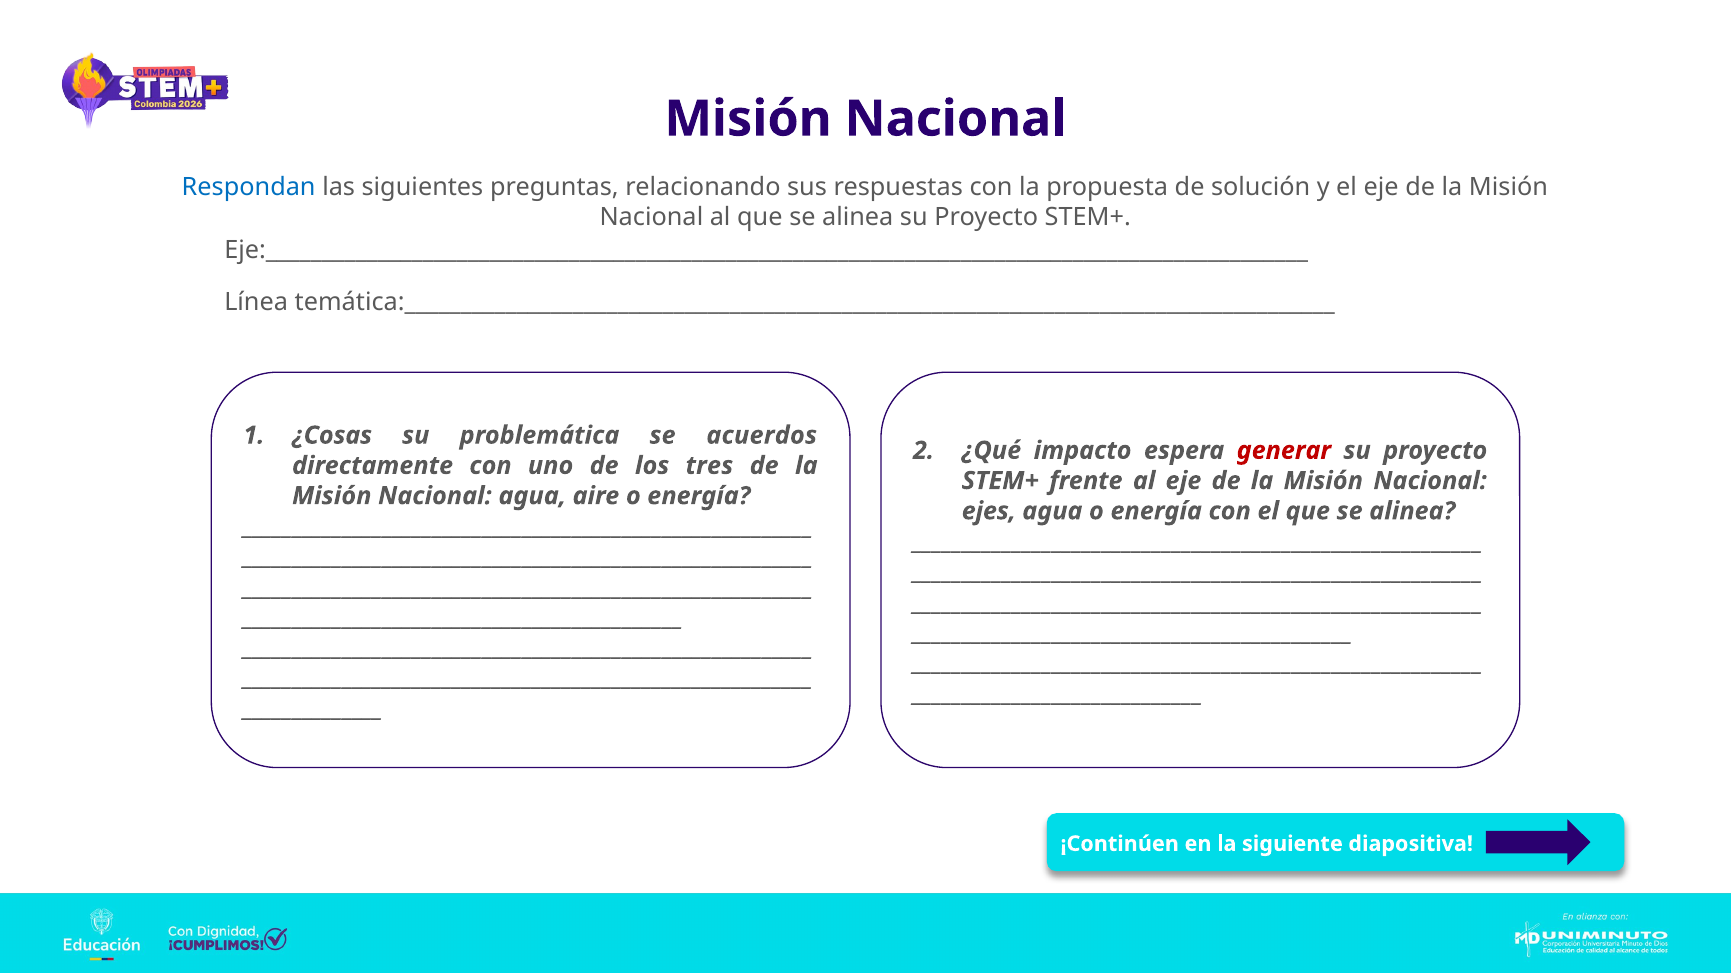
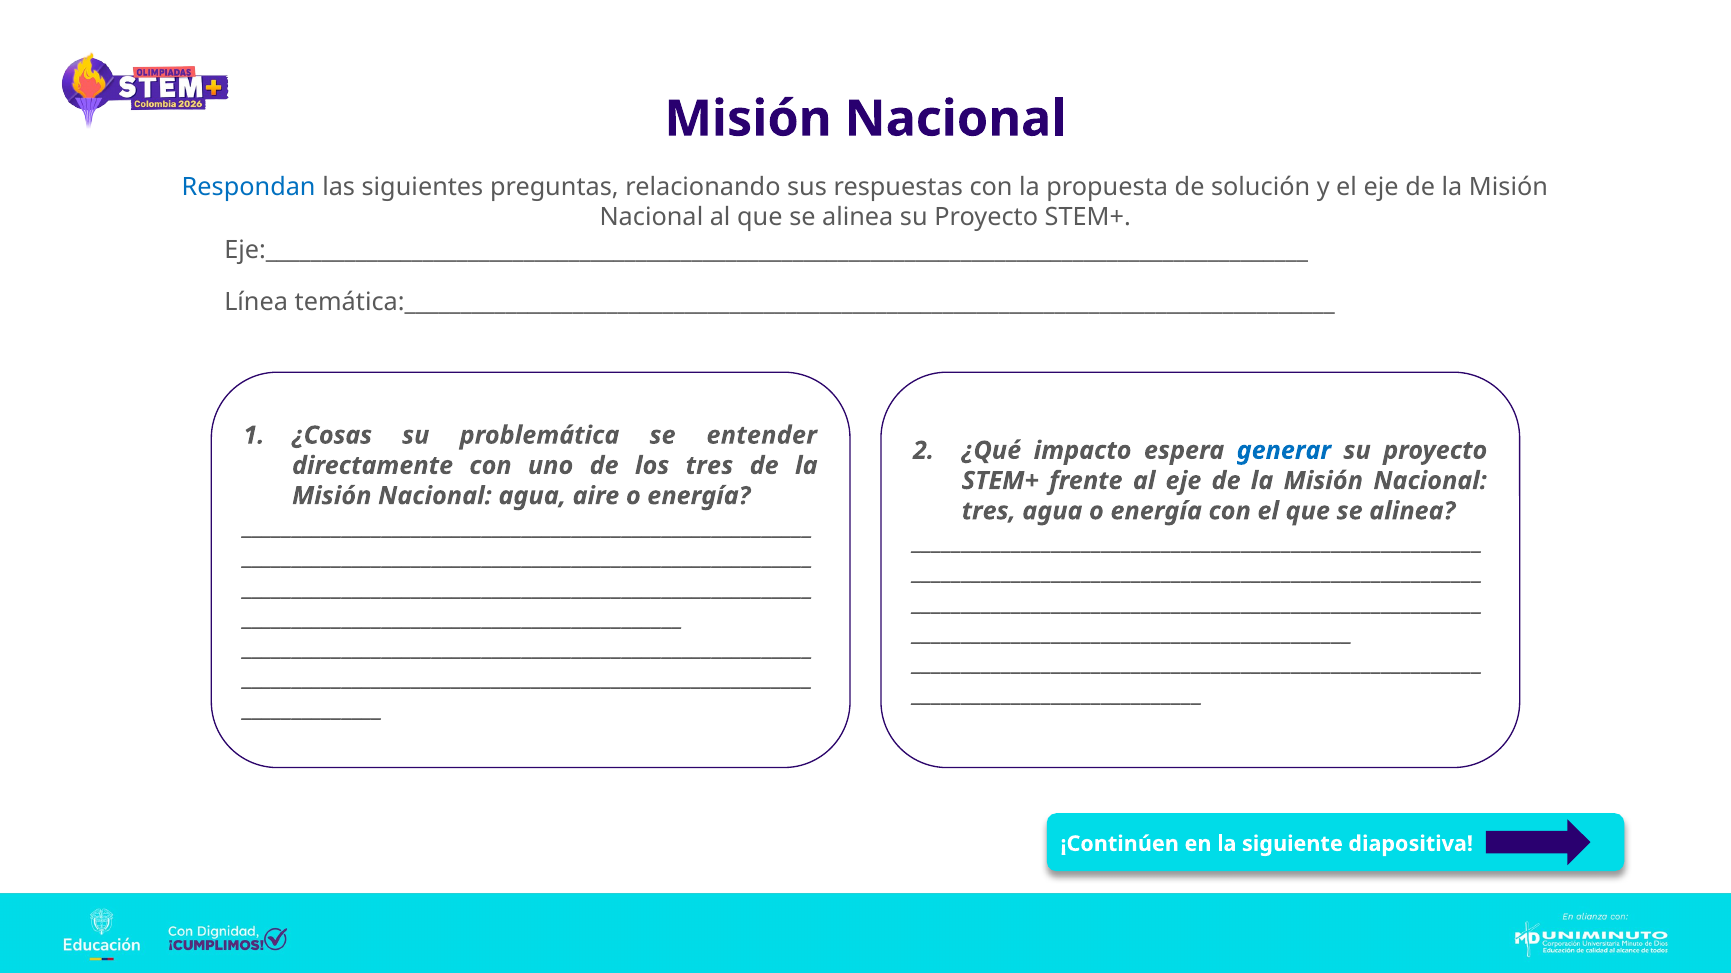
acuerdos: acuerdos -> entender
generar colour: red -> blue
ejes at (989, 511): ejes -> tres
